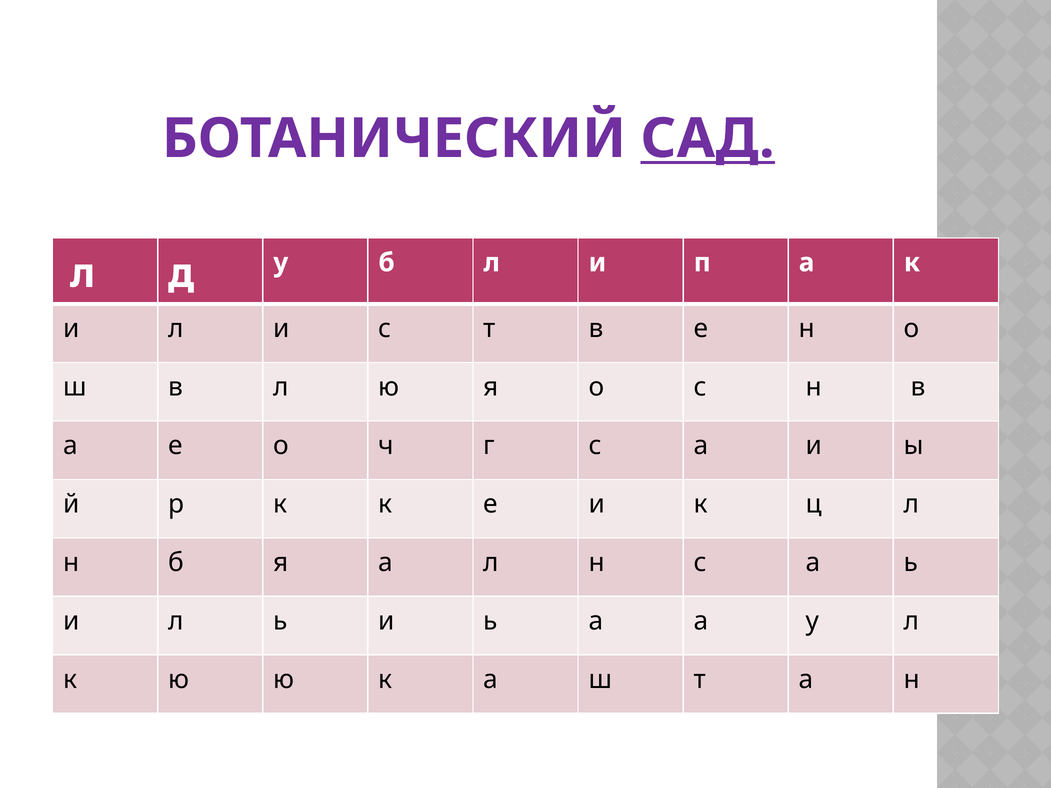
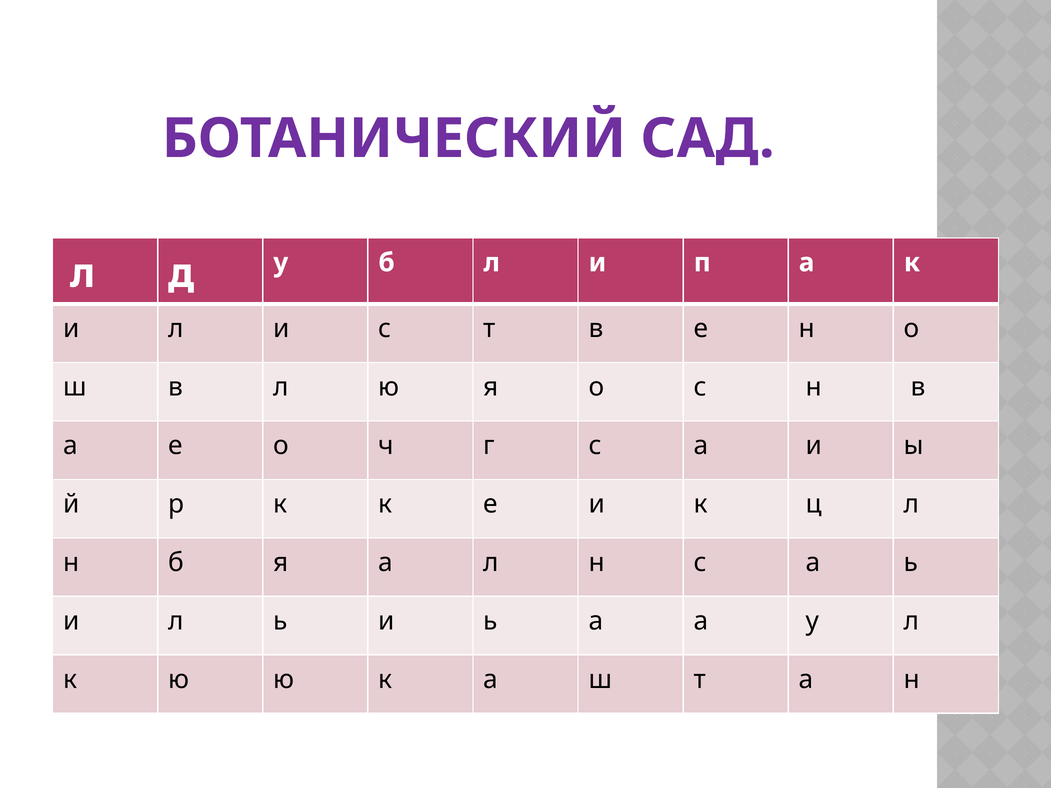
САД underline: present -> none
